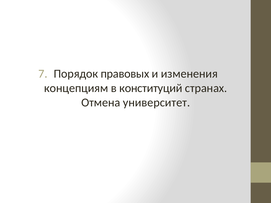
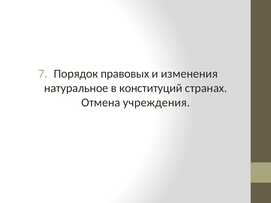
концепциям: концепциям -> натуральное
университет: университет -> учреждения
